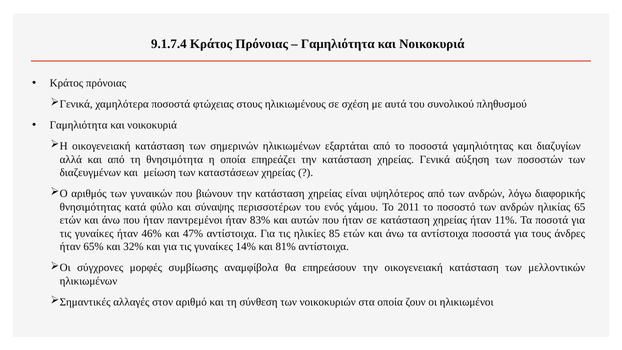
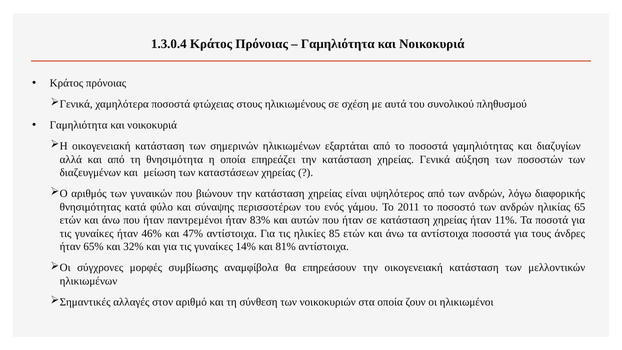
9.1.7.4: 9.1.7.4 -> 1.3.0.4
